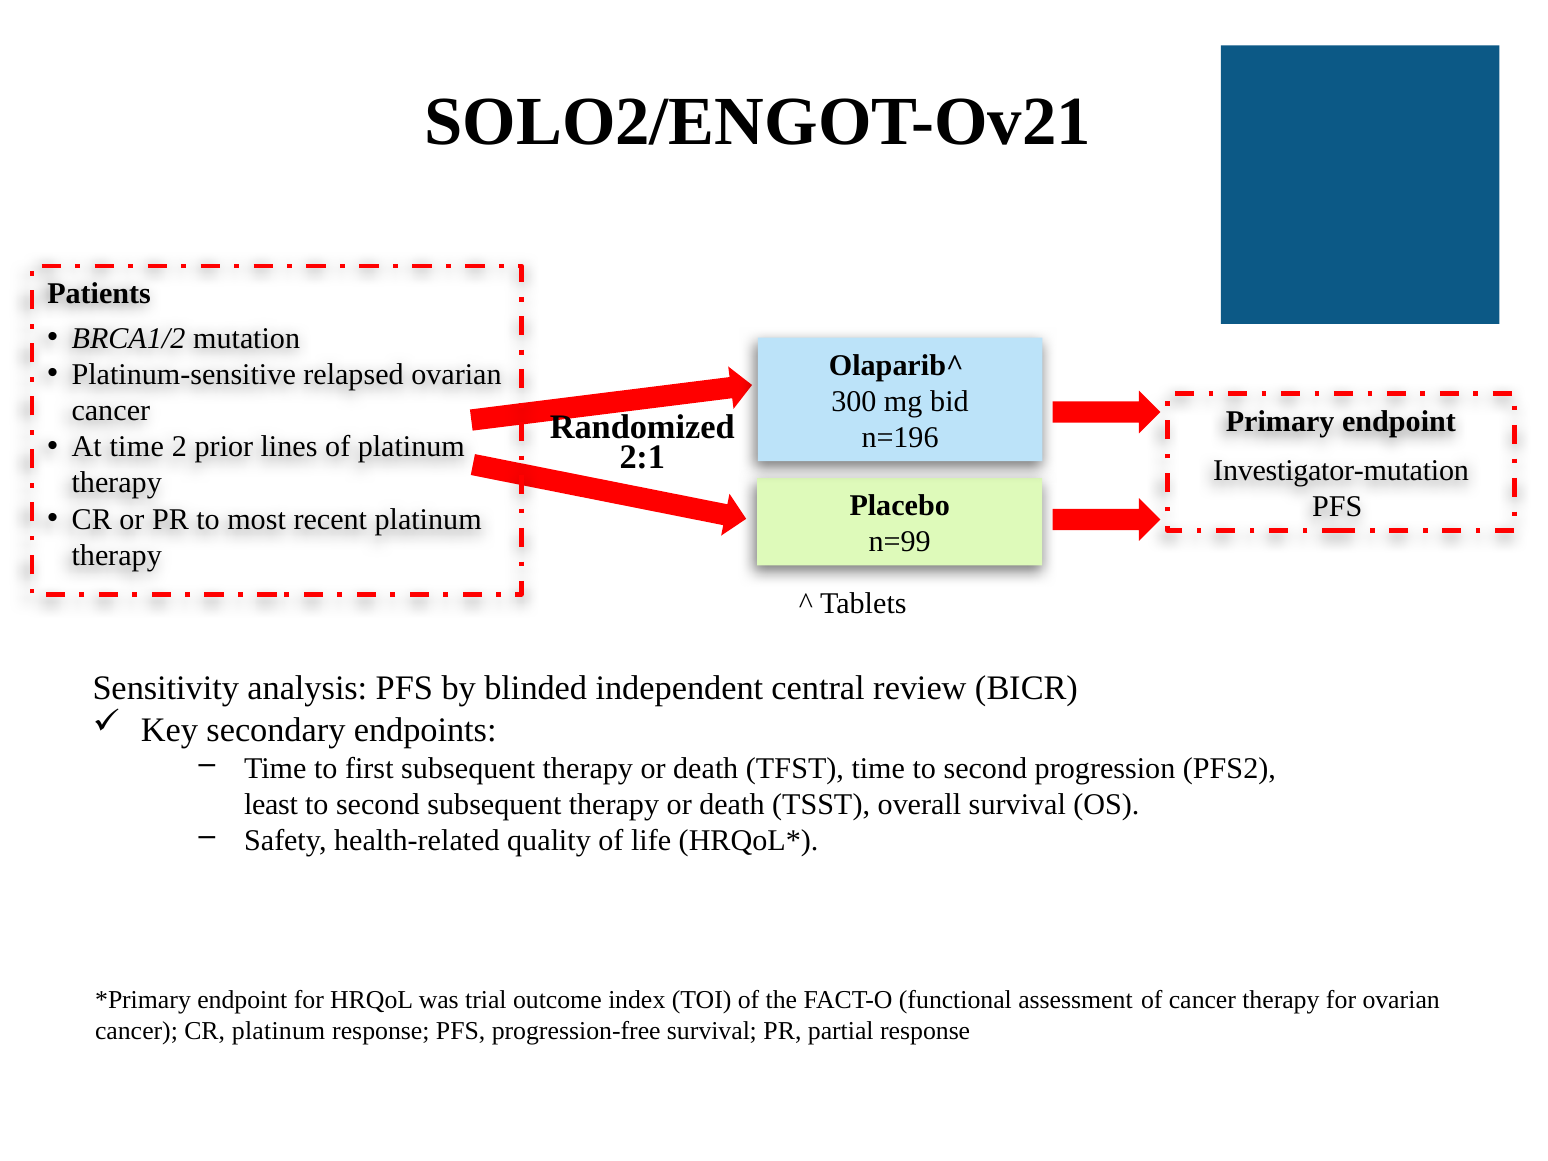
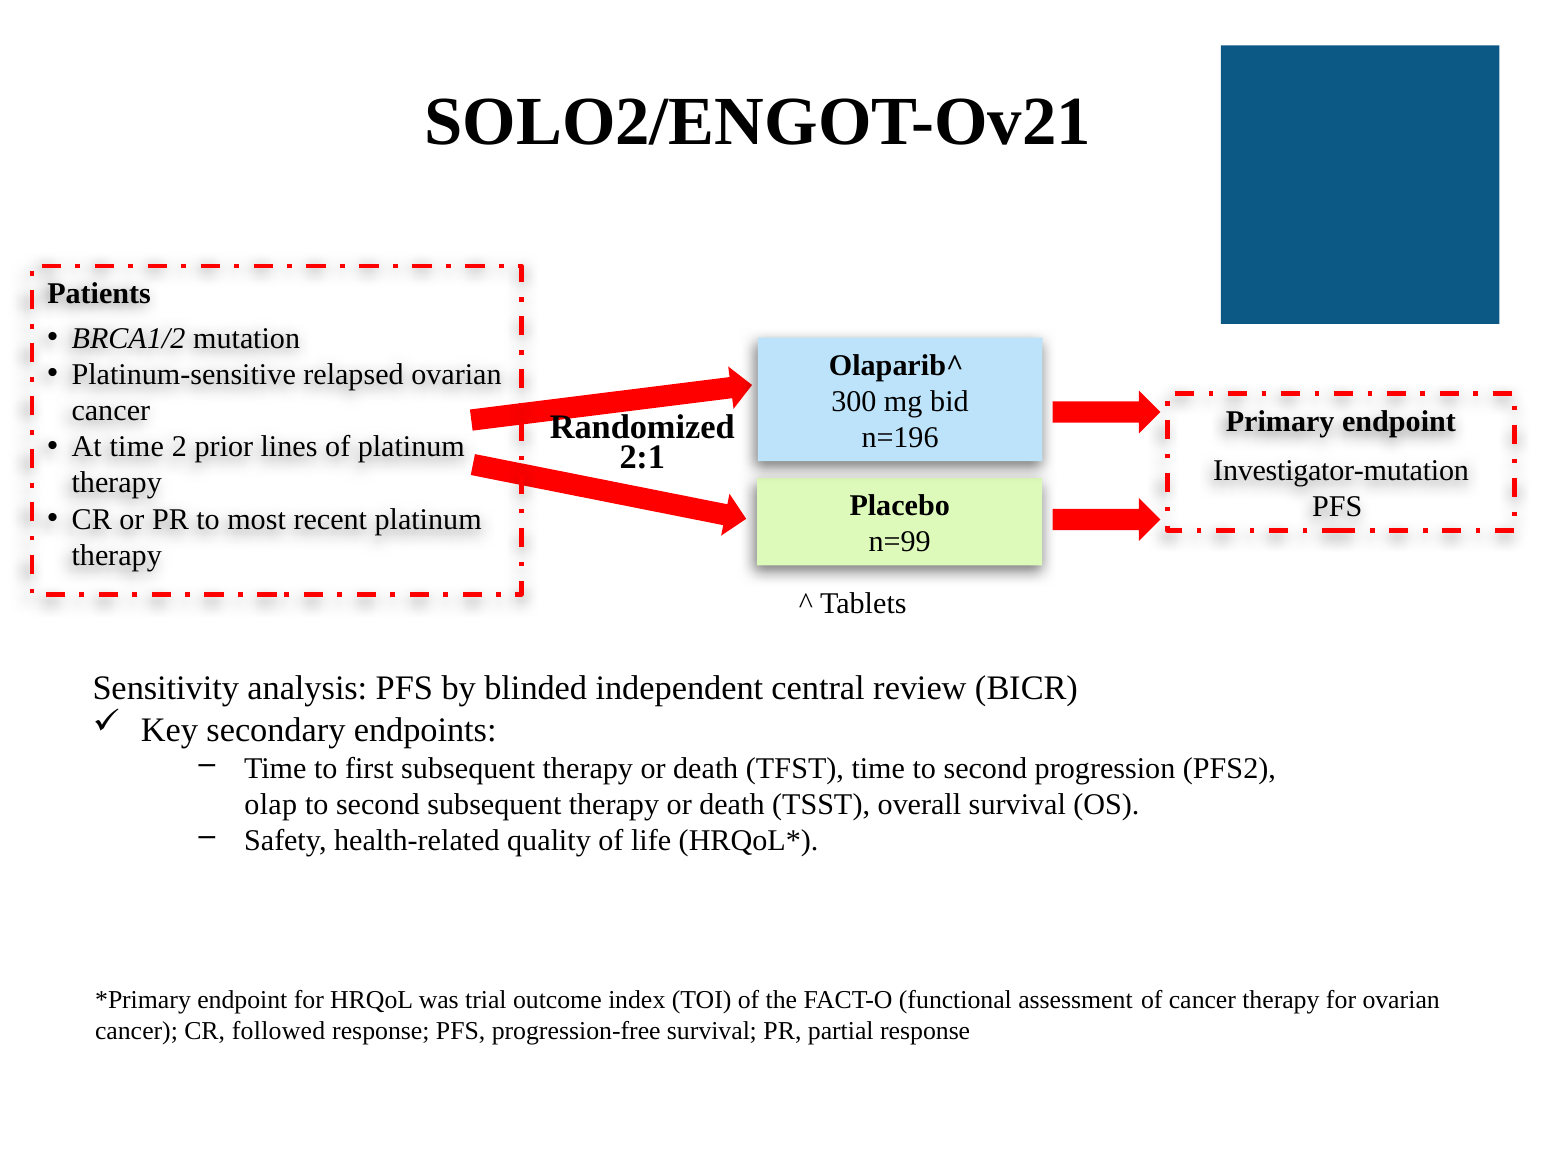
least: least -> olap
CR platinum: platinum -> followed
